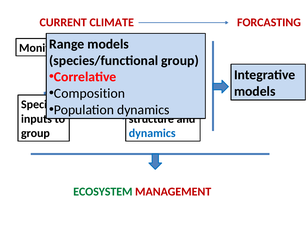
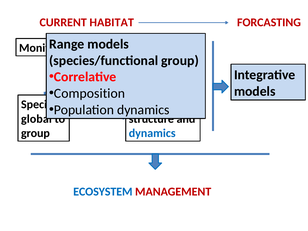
CLIMATE: CLIMATE -> HABITAT
inputs: inputs -> global
ECOSYSTEM colour: green -> blue
